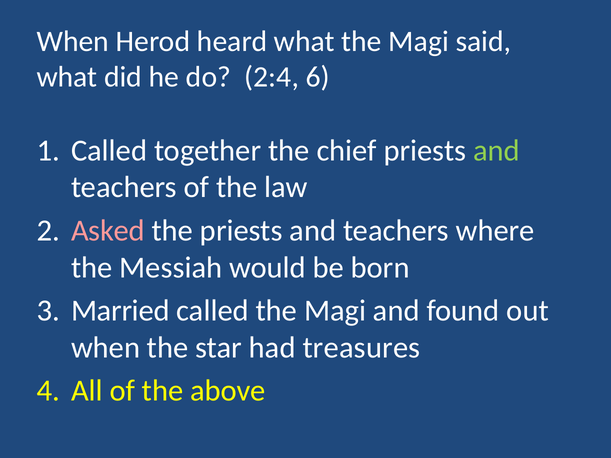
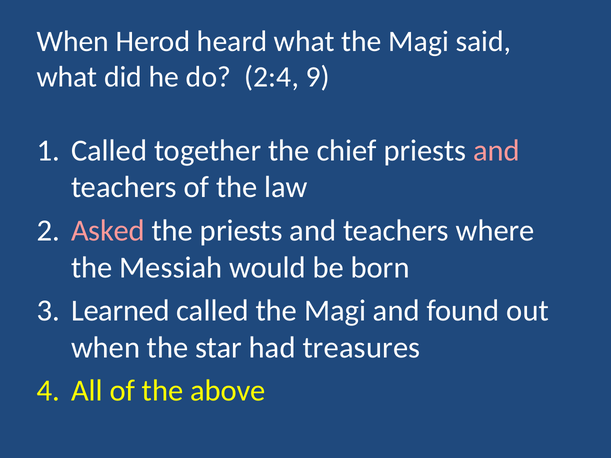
6: 6 -> 9
and at (496, 151) colour: light green -> pink
Married: Married -> Learned
